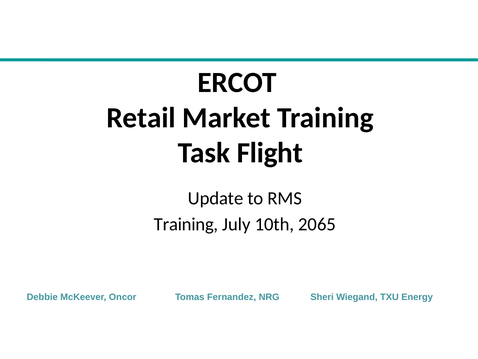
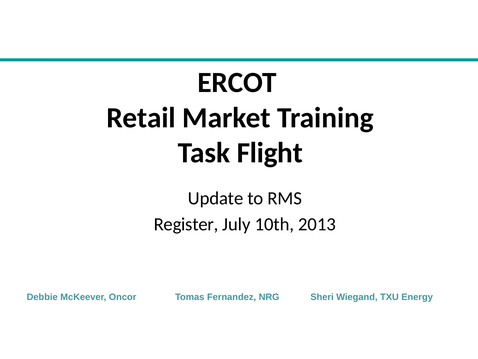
Training at (186, 224): Training -> Register
2065: 2065 -> 2013
